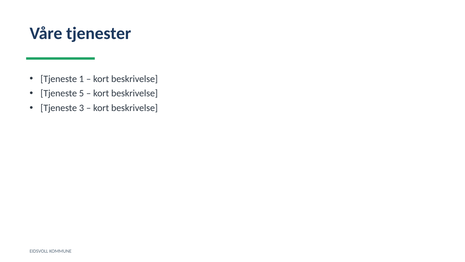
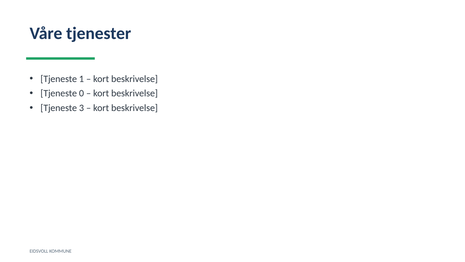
5: 5 -> 0
